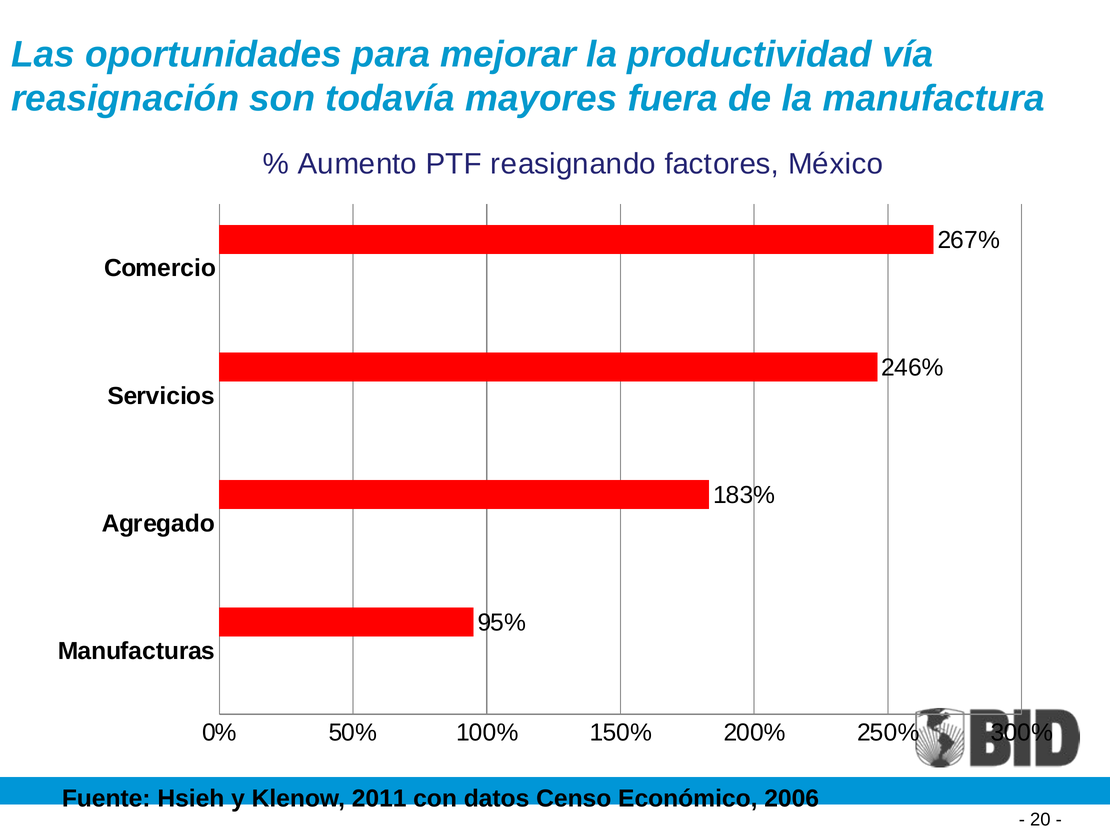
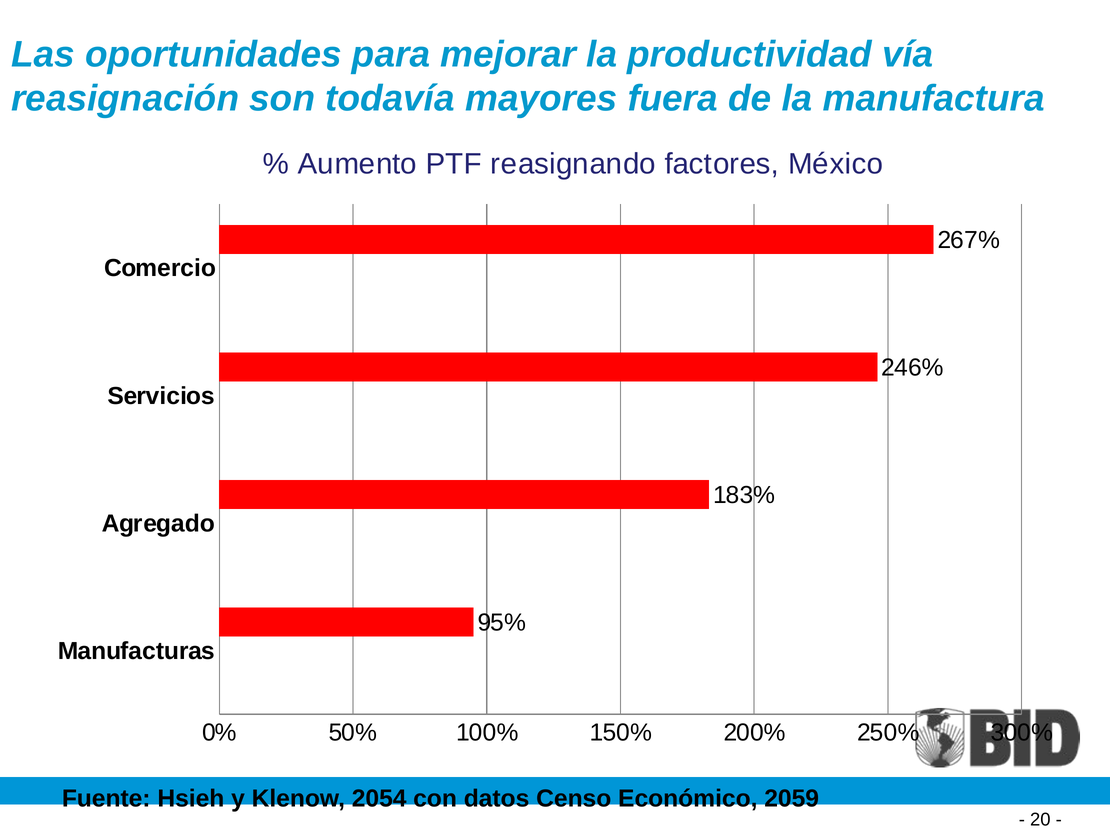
2011: 2011 -> 2054
2006: 2006 -> 2059
